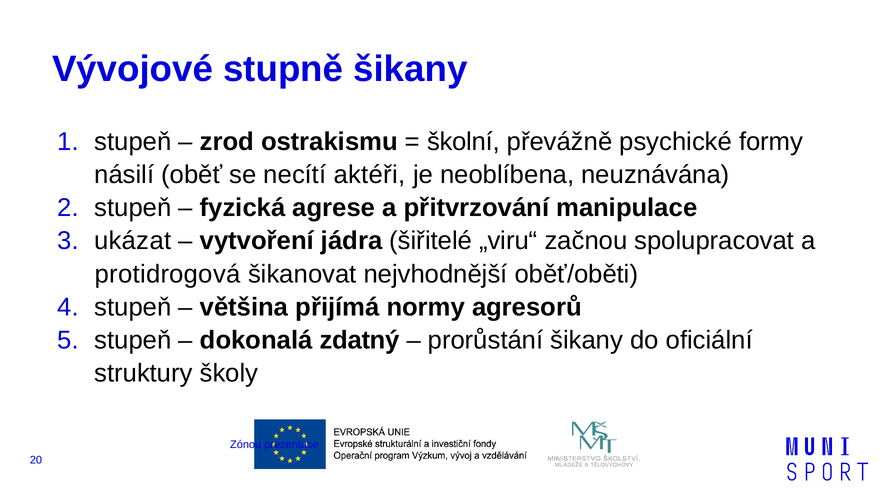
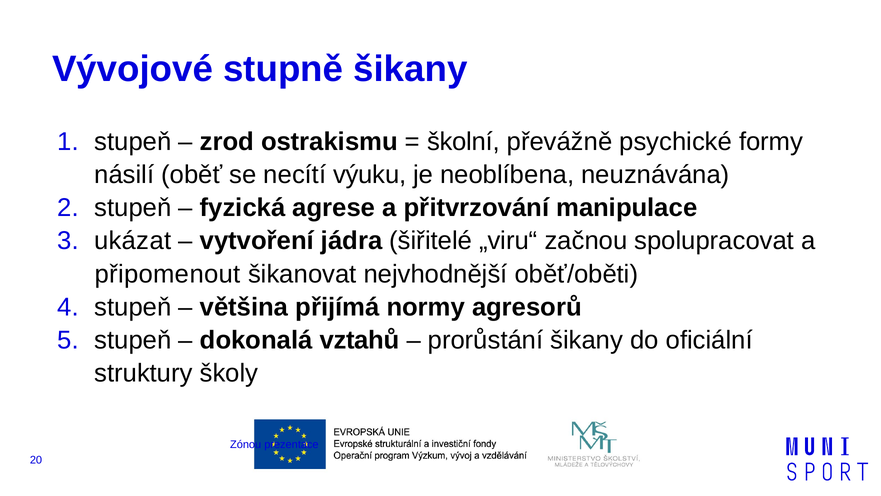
aktéři: aktéři -> výuku
protidrogová: protidrogová -> připomenout
zdatný: zdatný -> vztahů
